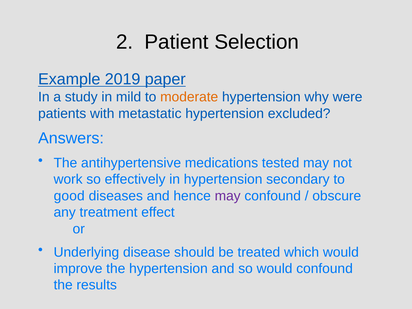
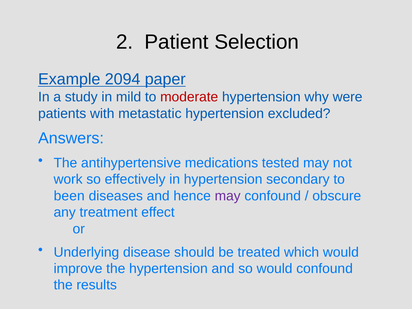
2019: 2019 -> 2094
moderate colour: orange -> red
good: good -> been
